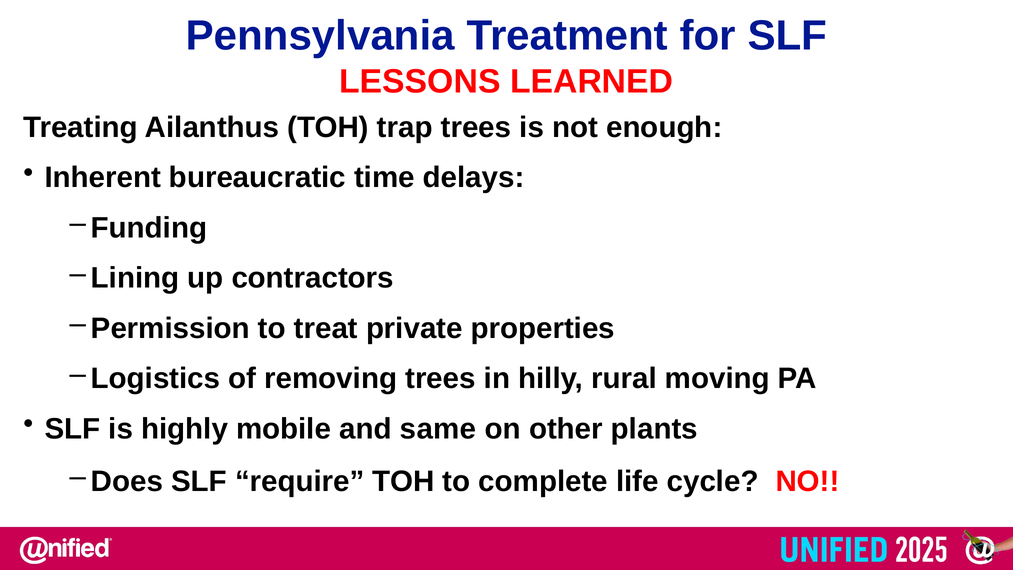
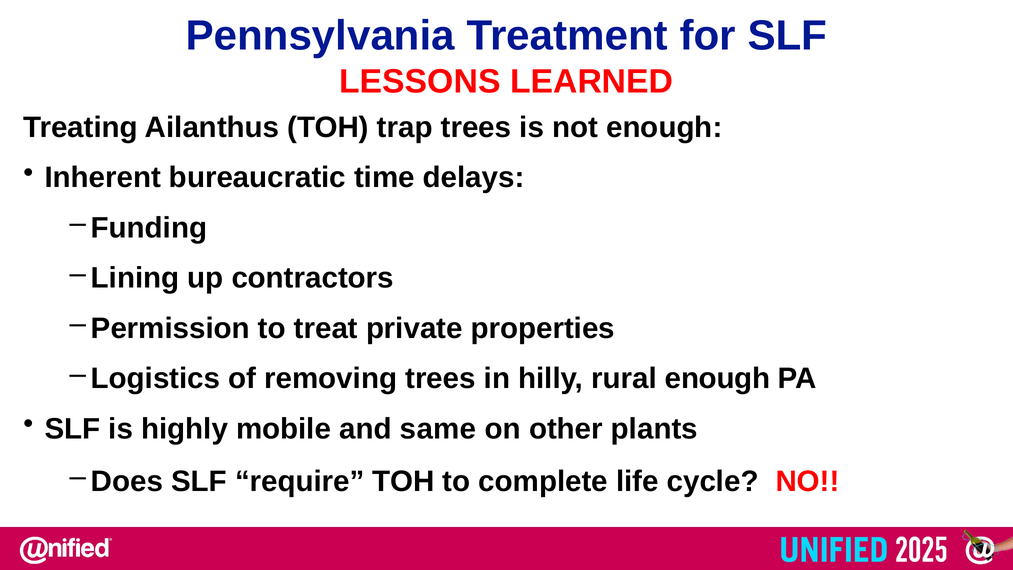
rural moving: moving -> enough
